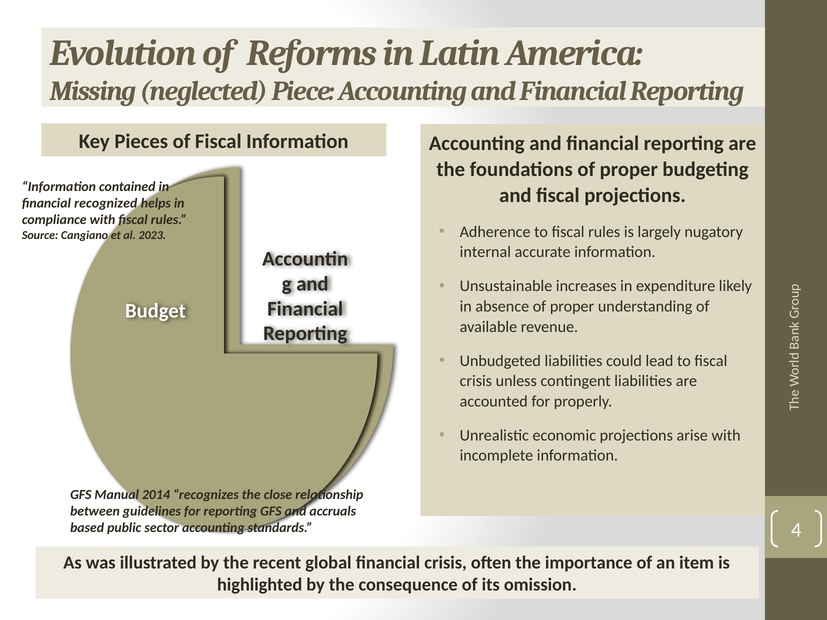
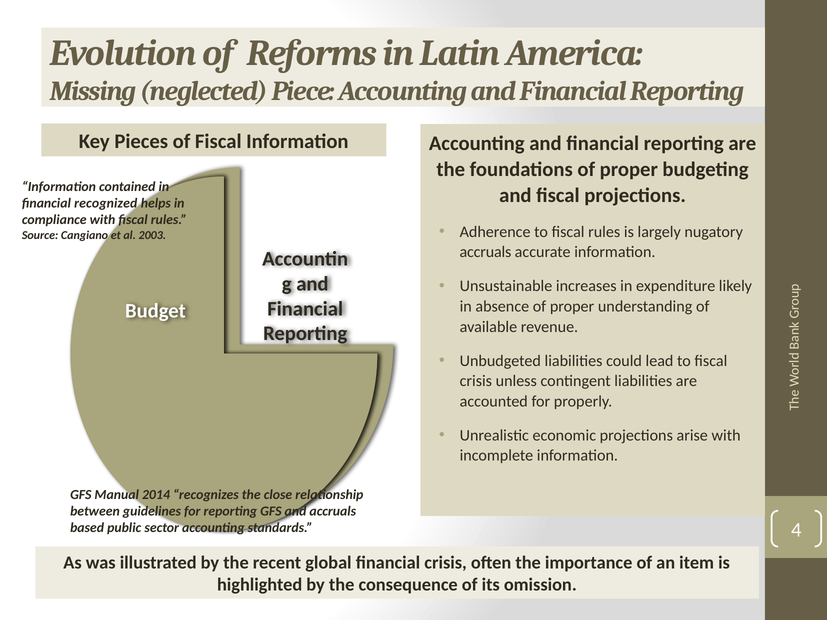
2023: 2023 -> 2003
internal at (485, 252): internal -> accruals
